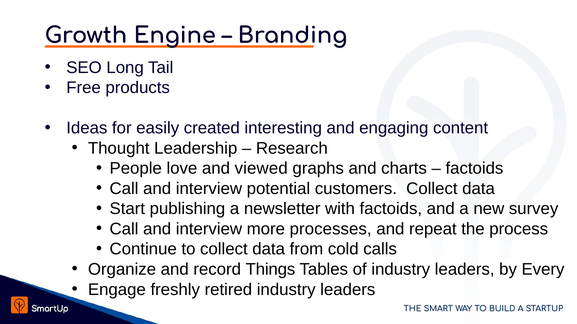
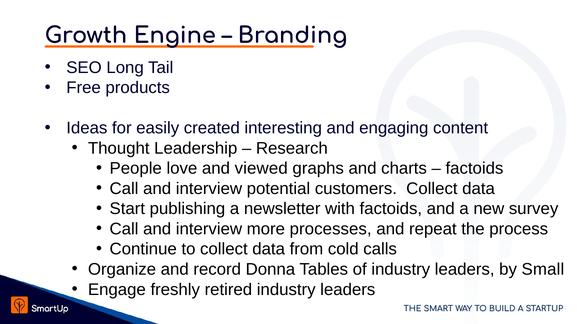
Things: Things -> Donna
Every: Every -> Small
